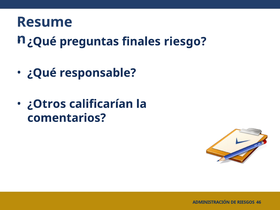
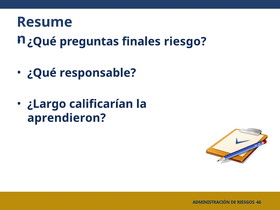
¿Otros: ¿Otros -> ¿Largo
comentarios: comentarios -> aprendieron
